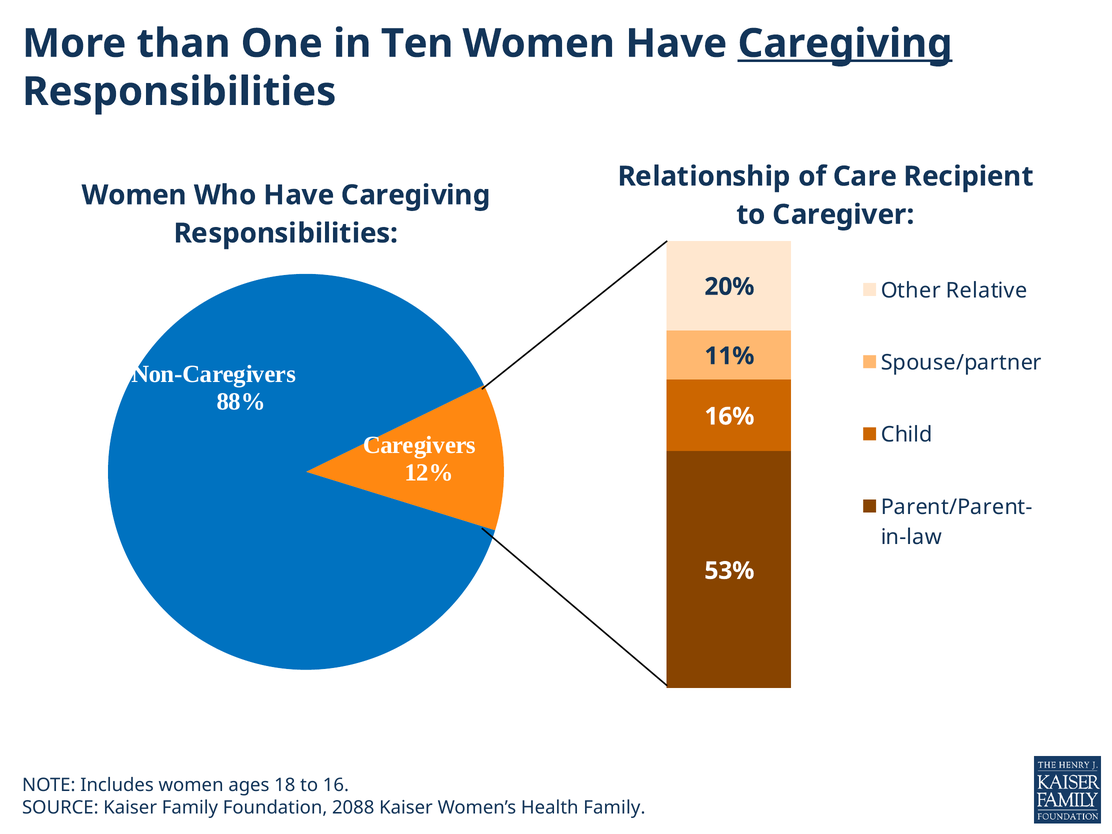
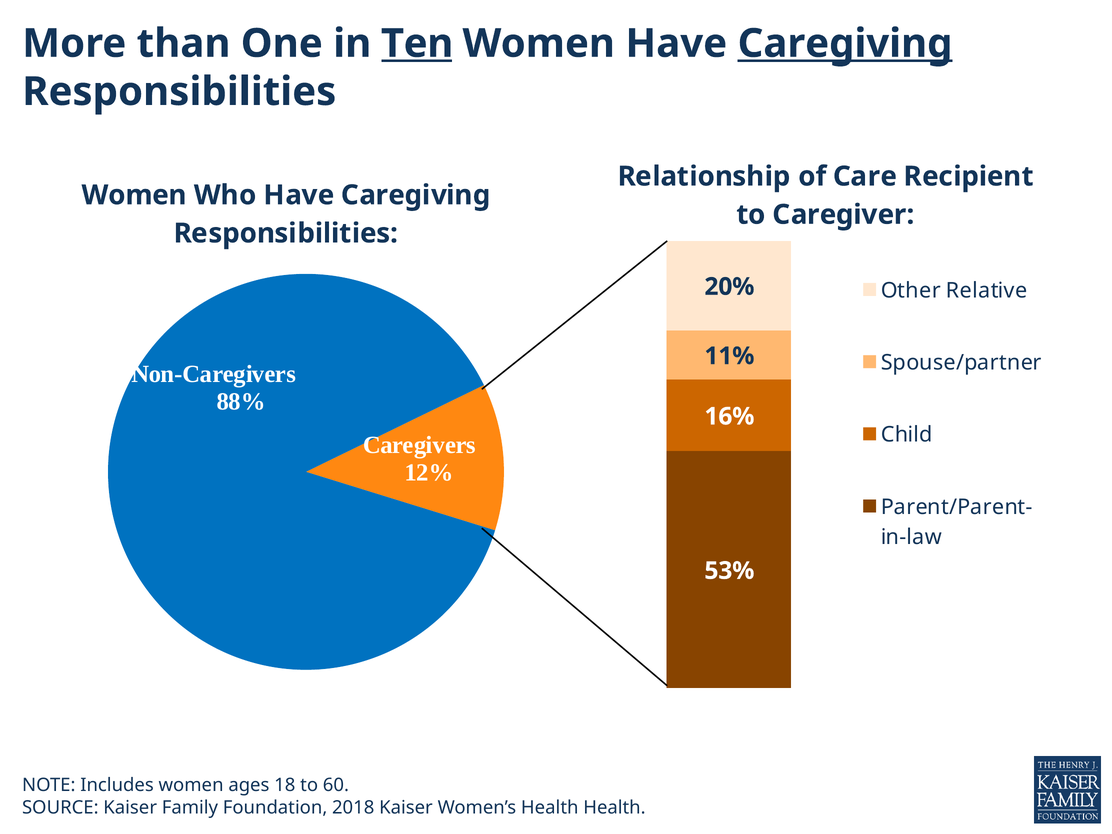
Ten underline: none -> present
16: 16 -> 60
2088: 2088 -> 2018
Health Family: Family -> Health
